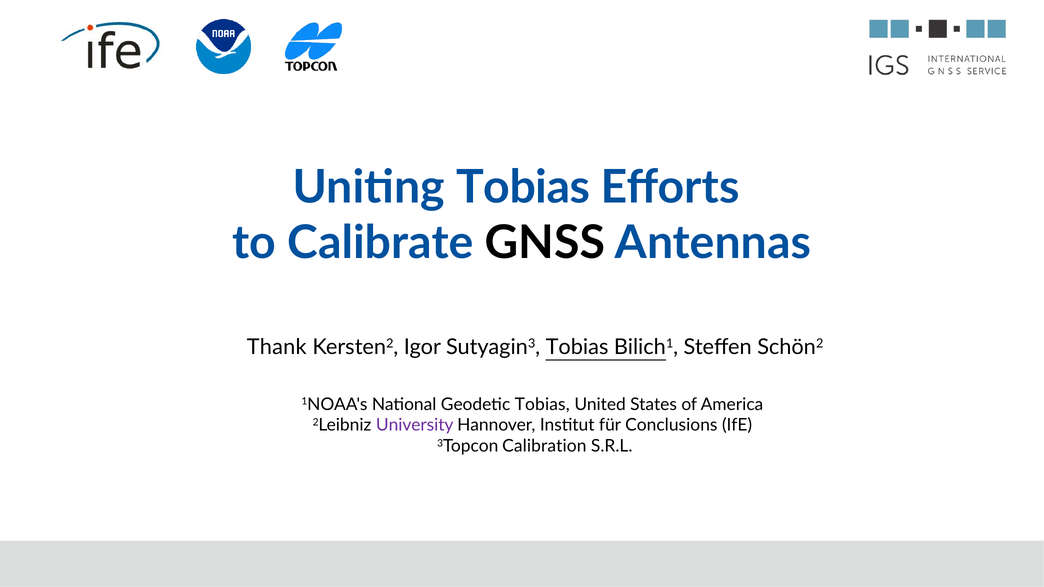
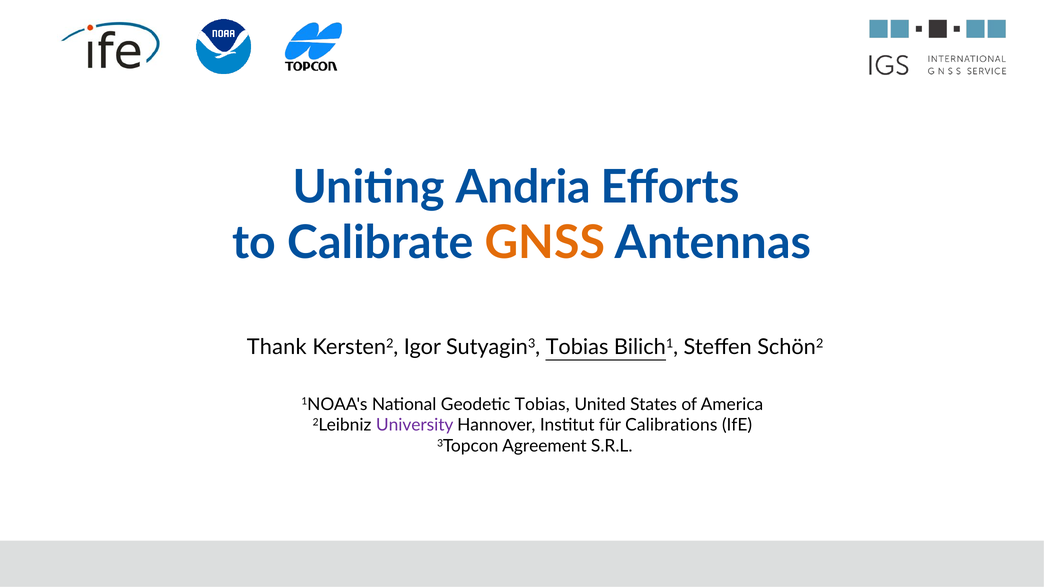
Uniting Tobias: Tobias -> Andria
GNSS colour: black -> orange
Conclusions: Conclusions -> Calibrations
Calibration: Calibration -> Agreement
